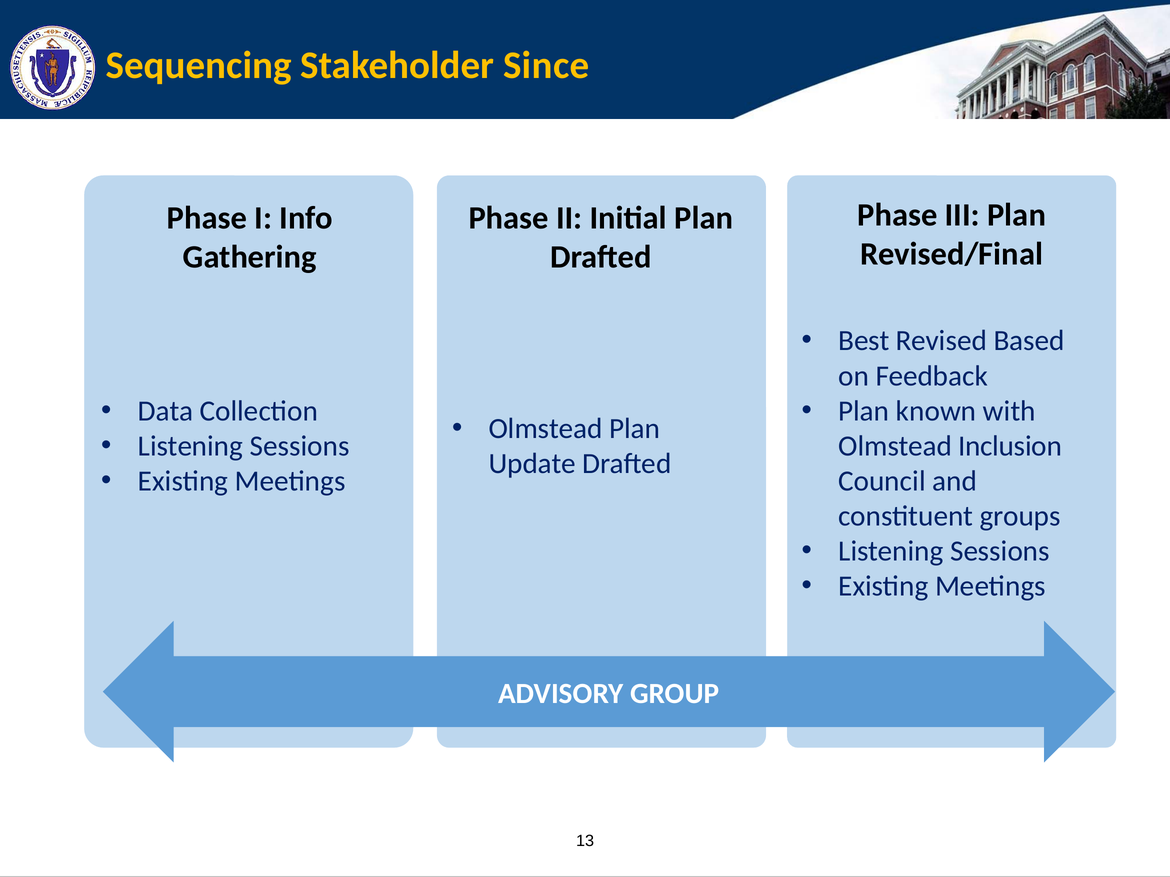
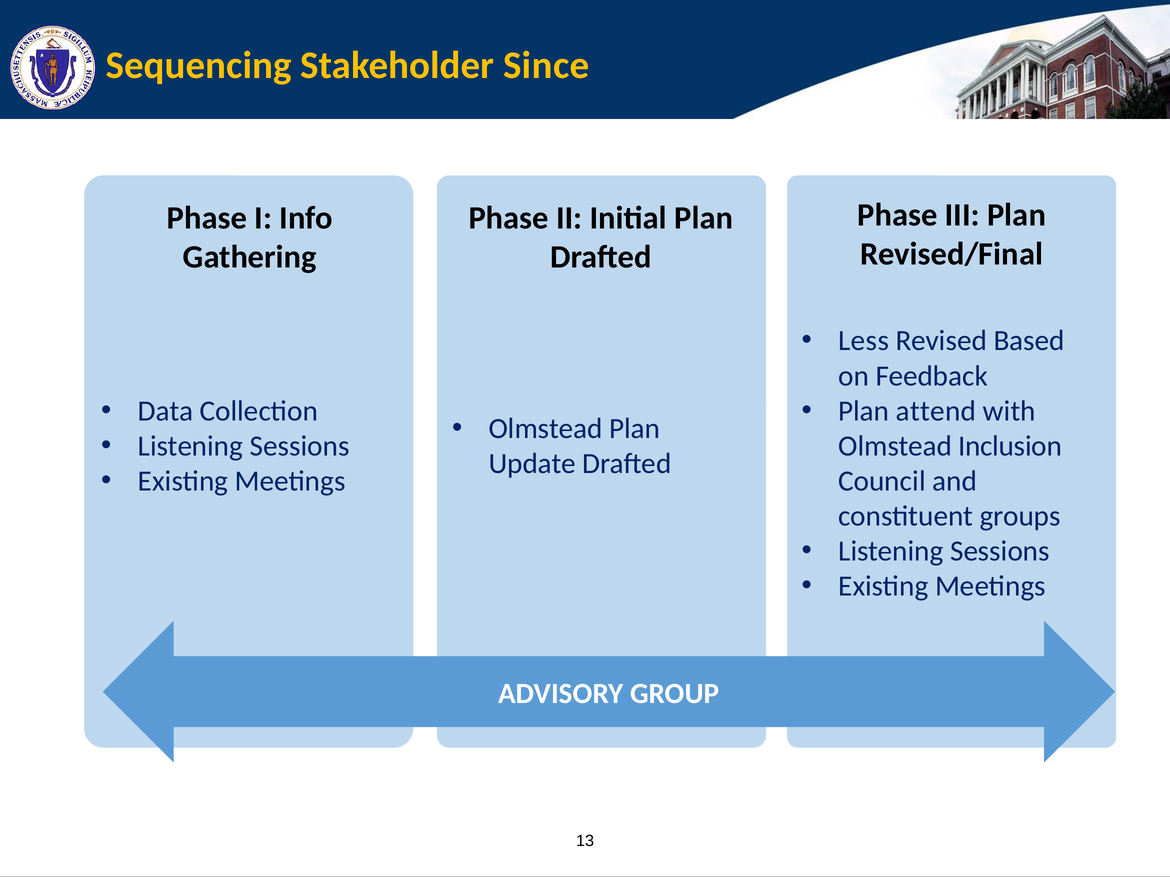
Best: Best -> Less
known: known -> attend
